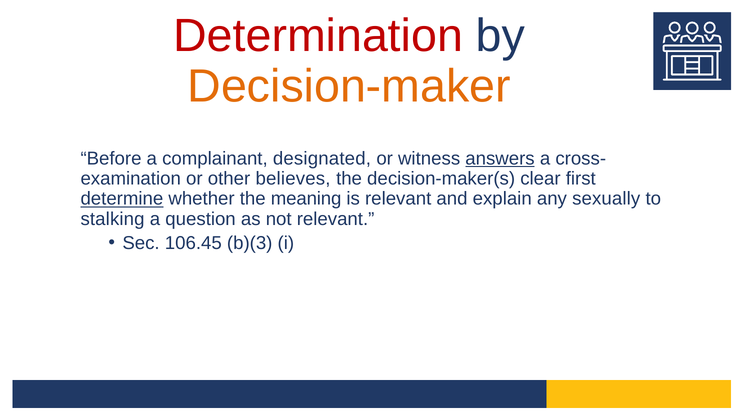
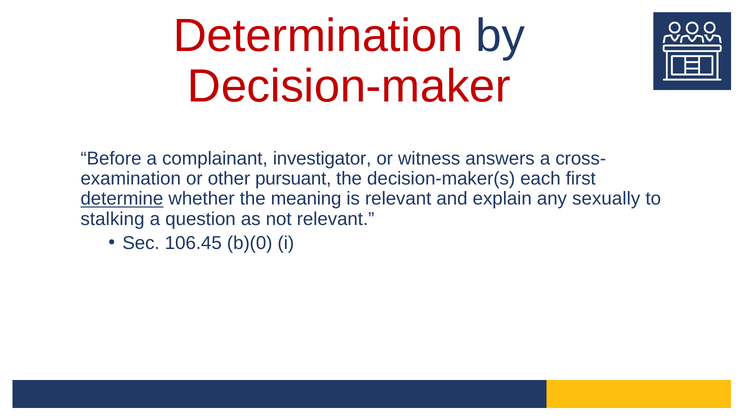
Decision-maker colour: orange -> red
designated: designated -> investigator
answers underline: present -> none
believes: believes -> pursuant
clear: clear -> each
b)(3: b)(3 -> b)(0
